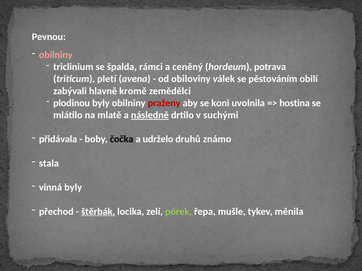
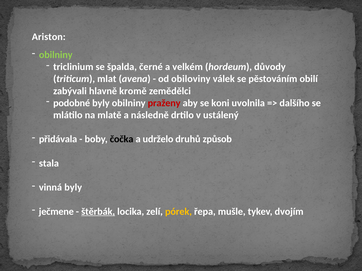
Pevnou: Pevnou -> Ariston
obilniny at (56, 55) colour: pink -> light green
rámci: rámci -> černé
ceněný: ceněný -> velkém
potrava: potrava -> důvody
pletí: pletí -> mlat
plodinou: plodinou -> podobné
hostina: hostina -> dalšího
následně underline: present -> none
suchými: suchými -> ustálený
známo: známo -> způsob
přechod: přechod -> ječmene
pórek colour: light green -> yellow
měnila: měnila -> dvojím
